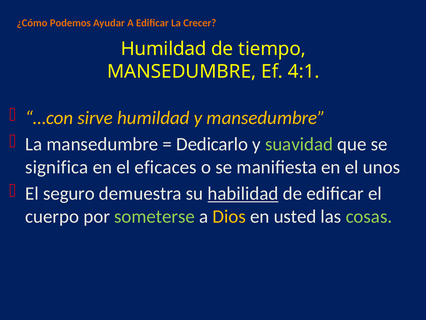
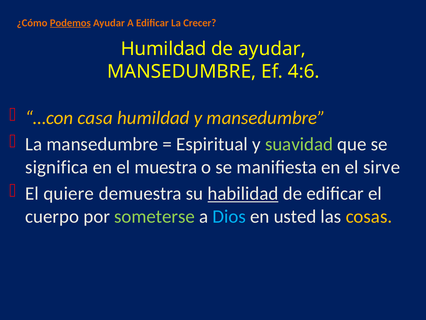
Podemos underline: none -> present
de tiempo: tiempo -> ayudar
4:1: 4:1 -> 4:6
sirve: sirve -> casa
Dedicarlo: Dedicarlo -> Espiritual
eficaces: eficaces -> muestra
unos: unos -> sirve
seguro: seguro -> quiere
Dios colour: yellow -> light blue
cosas colour: light green -> yellow
